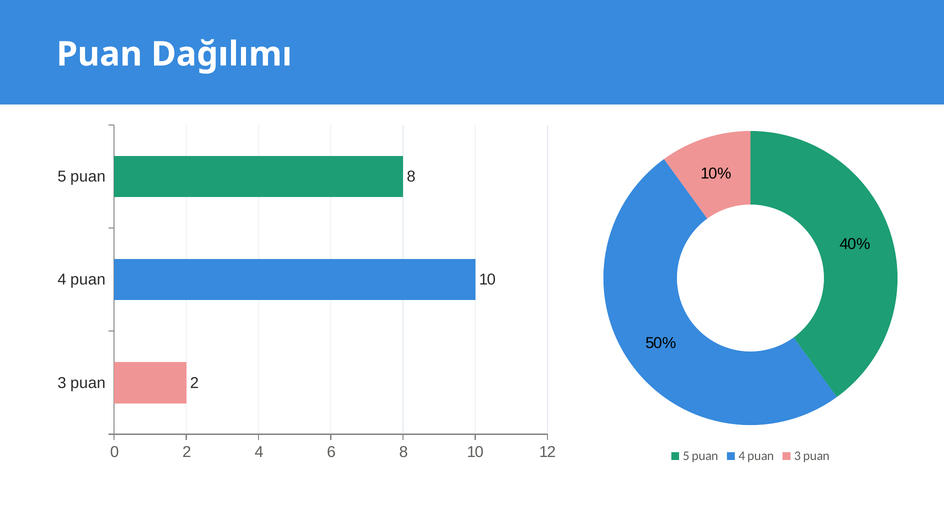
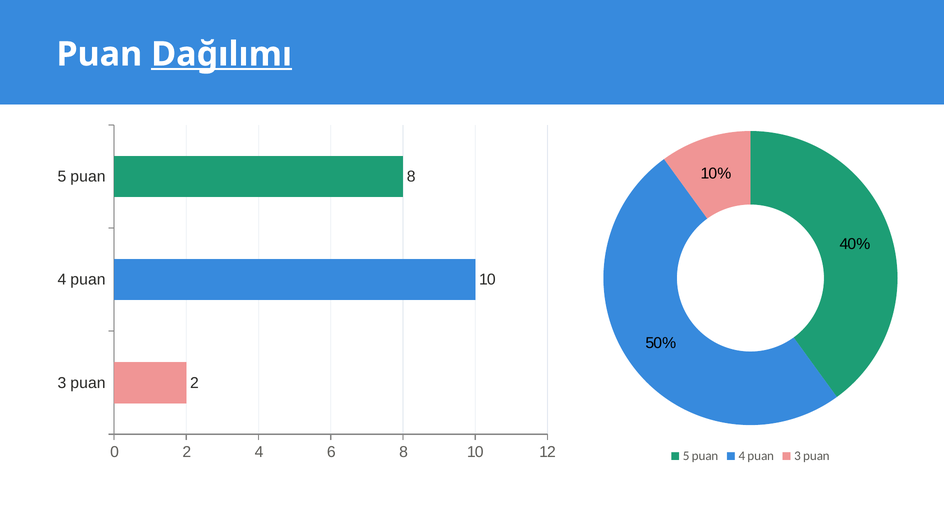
Dağılımı underline: none -> present
